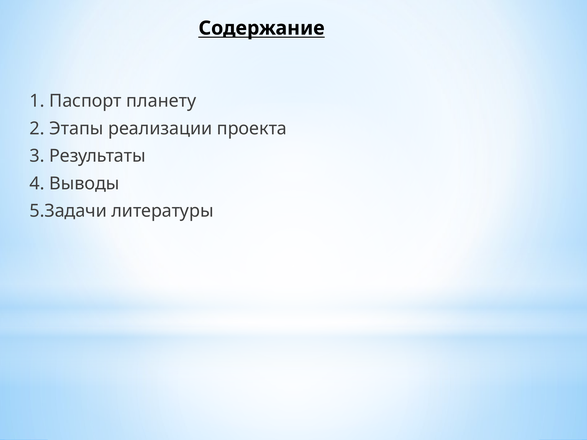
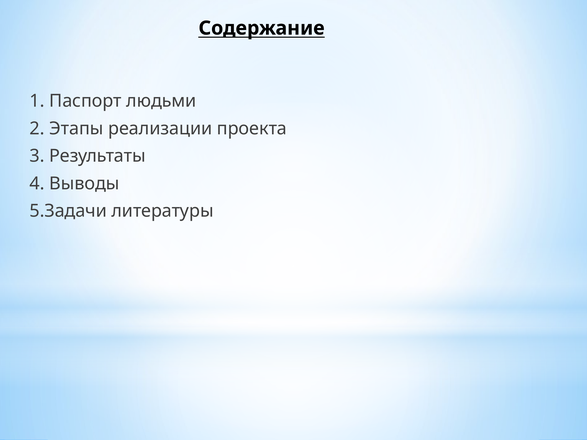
планету: планету -> людьми
